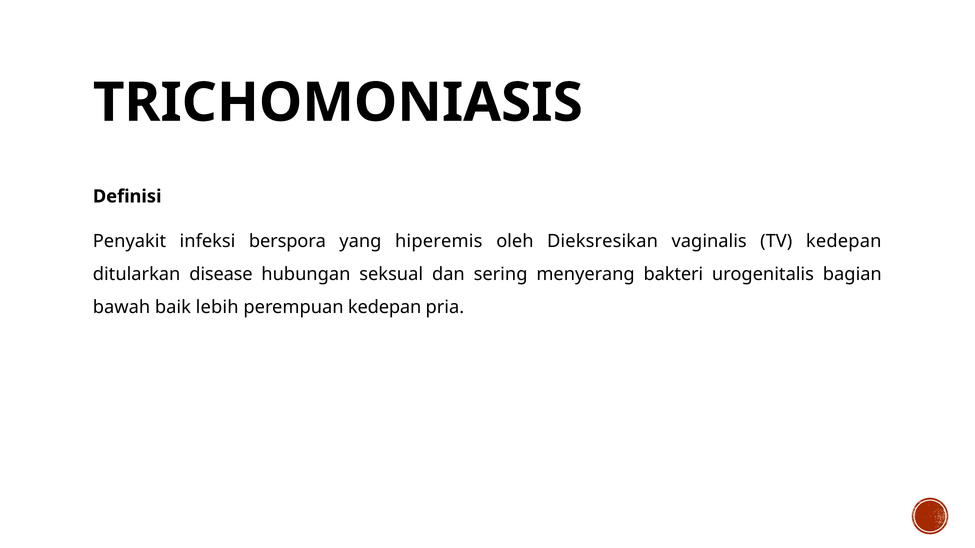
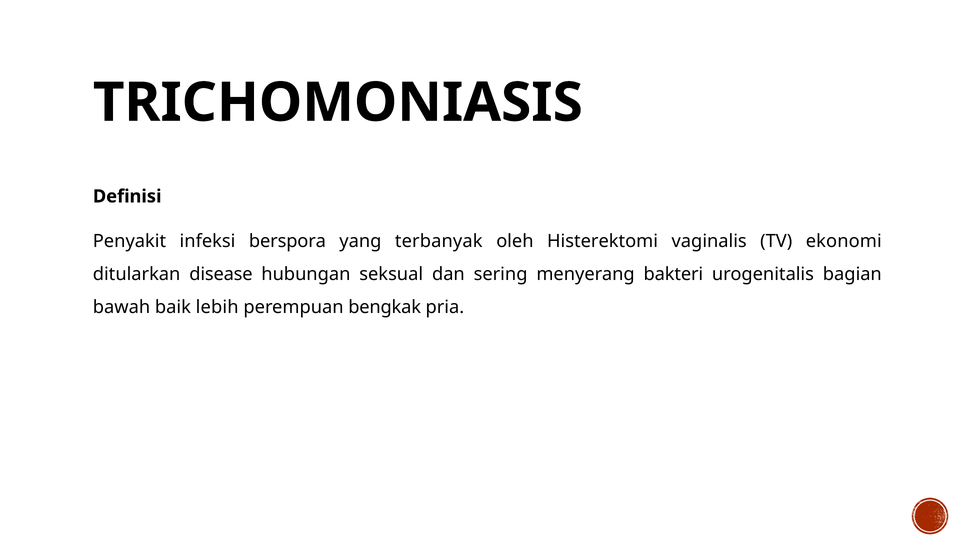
hiperemis: hiperemis -> terbanyak
Dieksresikan: Dieksresikan -> Histerektomi
TV kedepan: kedepan -> ekonomi
perempuan kedepan: kedepan -> bengkak
